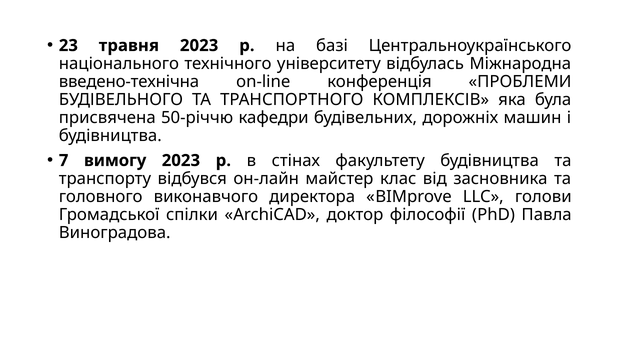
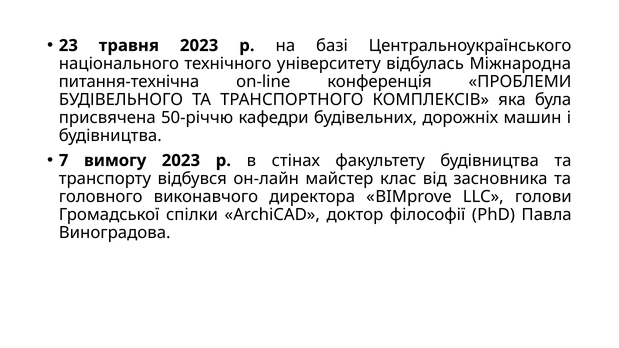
введено-технічна: введено-технічна -> питання-технічна
